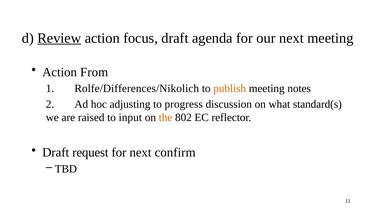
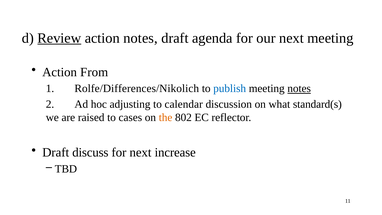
action focus: focus -> notes
publish colour: orange -> blue
notes at (299, 88) underline: none -> present
progress: progress -> calendar
input: input -> cases
request: request -> discuss
confirm: confirm -> increase
